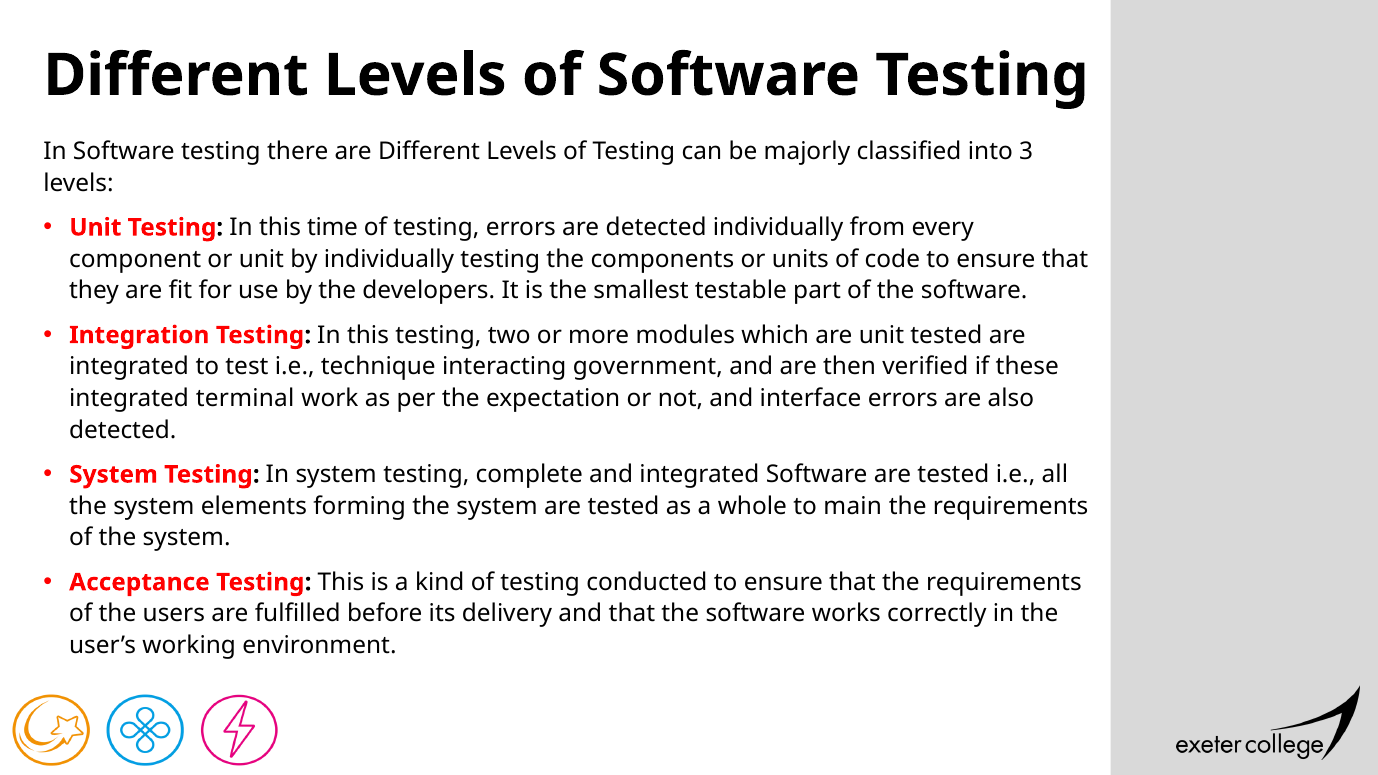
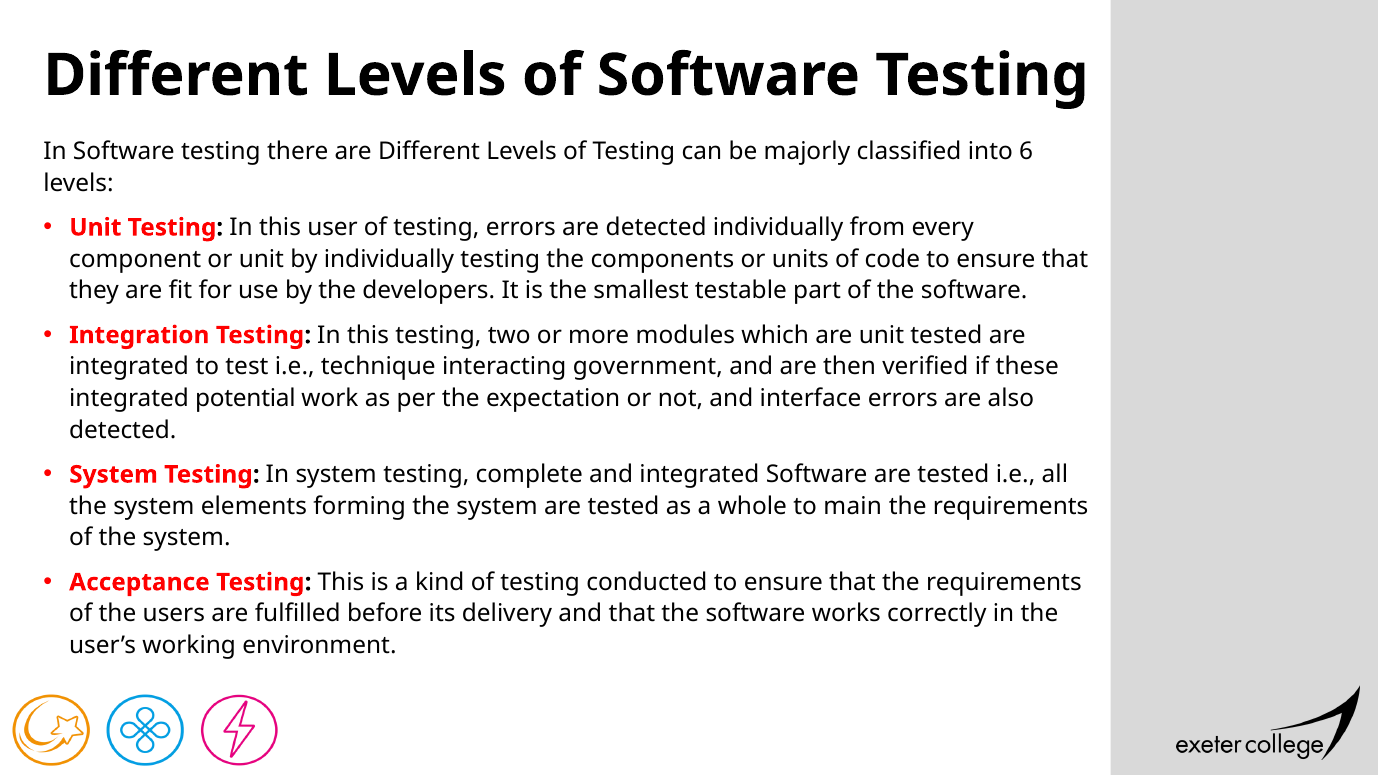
3: 3 -> 6
time: time -> user
terminal: terminal -> potential
